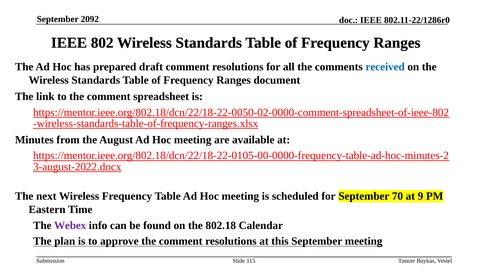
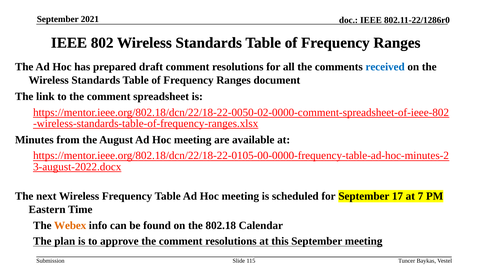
2092: 2092 -> 2021
70: 70 -> 17
9: 9 -> 7
Webex colour: purple -> orange
